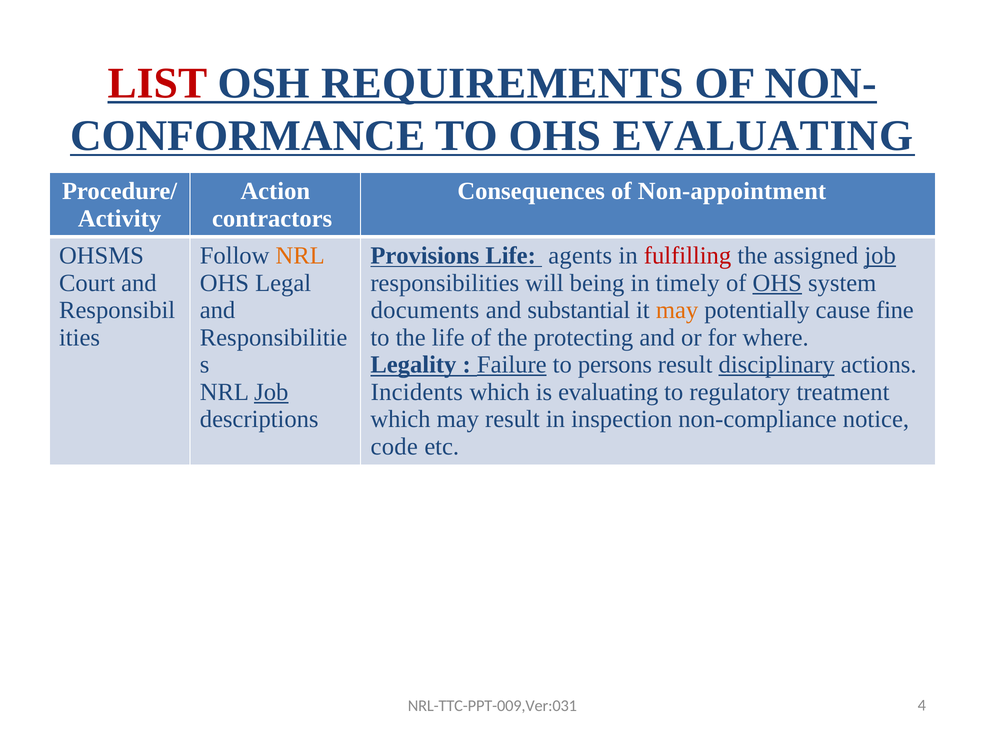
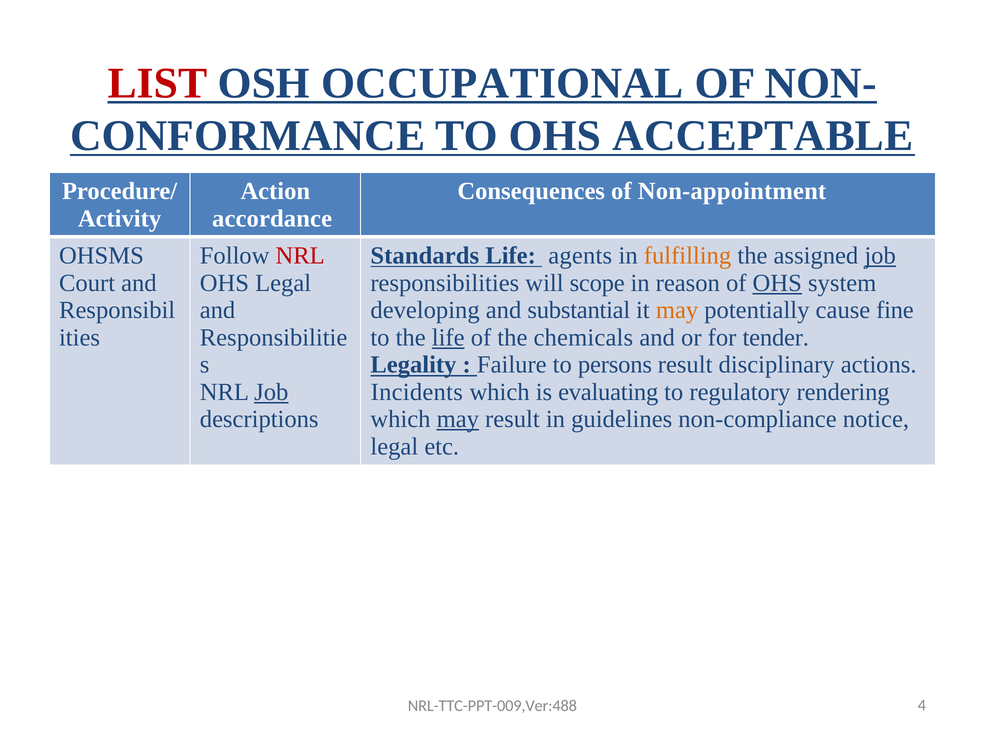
REQUIREMENTS: REQUIREMENTS -> OCCUPATIONAL
OHS EVALUATING: EVALUATING -> ACCEPTABLE
contractors: contractors -> accordance
NRL at (300, 256) colour: orange -> red
Provisions: Provisions -> Standards
fulfilling colour: red -> orange
being: being -> scope
timely: timely -> reason
documents: documents -> developing
life at (448, 337) underline: none -> present
protecting: protecting -> chemicals
where: where -> tender
Failure underline: present -> none
disciplinary underline: present -> none
treatment: treatment -> rendering
may at (458, 419) underline: none -> present
inspection: inspection -> guidelines
code at (394, 446): code -> legal
NRL-TTC-PPT-009,Ver:031: NRL-TTC-PPT-009,Ver:031 -> NRL-TTC-PPT-009,Ver:488
